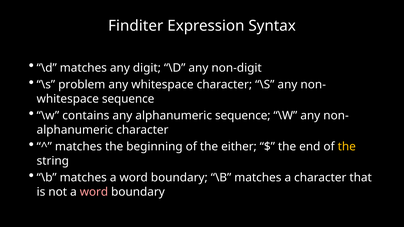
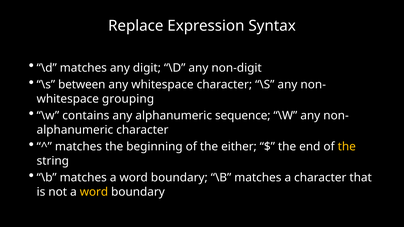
Finditer: Finditer -> Replace
problem: problem -> between
whitespace sequence: sequence -> grouping
word at (94, 192) colour: pink -> yellow
